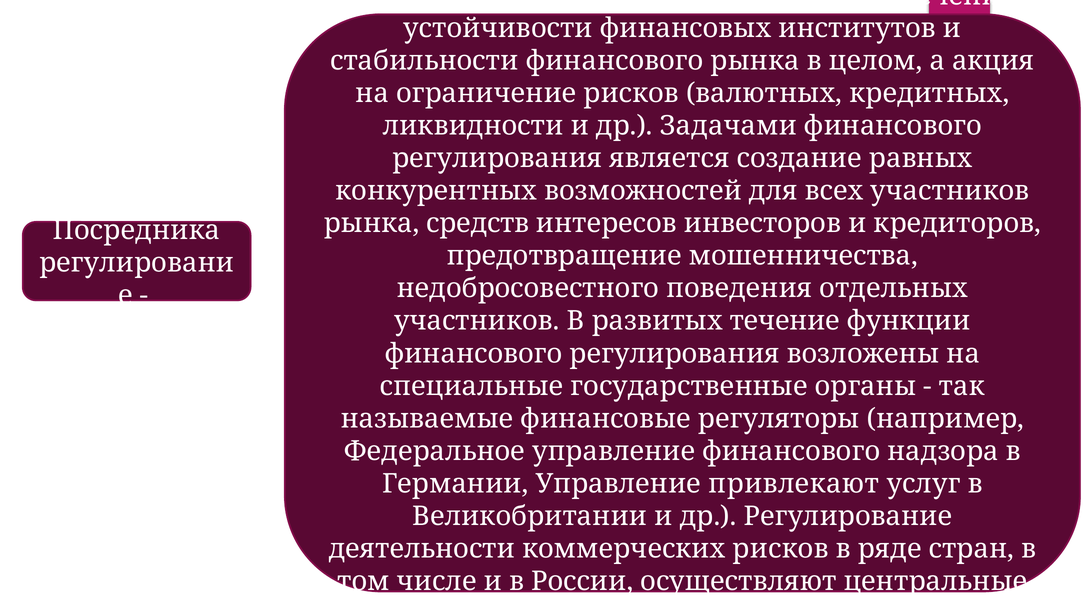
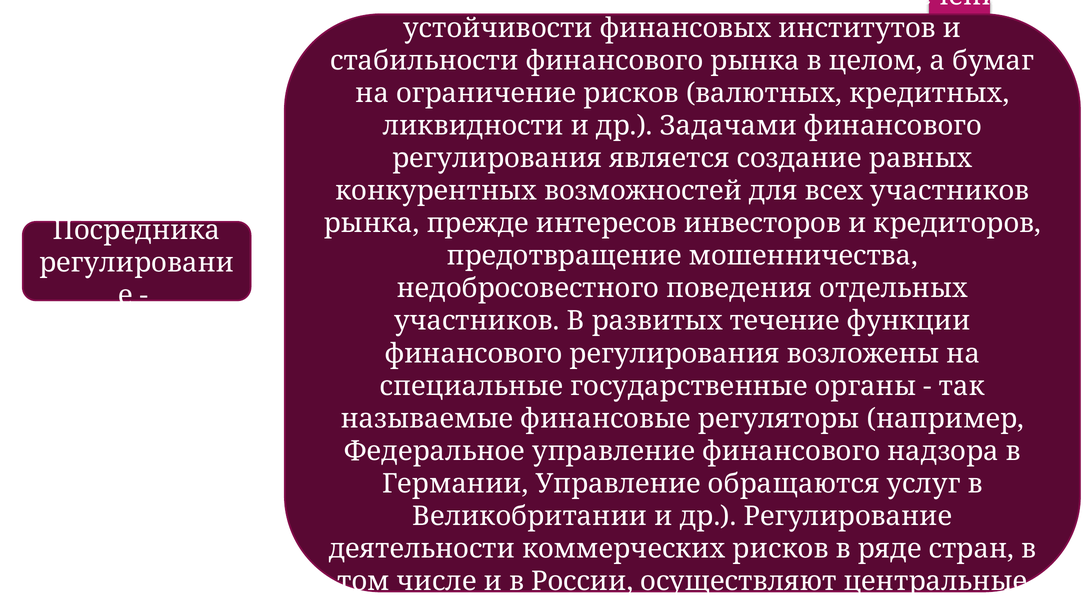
акция: акция -> бумаг
средств: средств -> прежде
привлекают: привлекают -> обращаются
